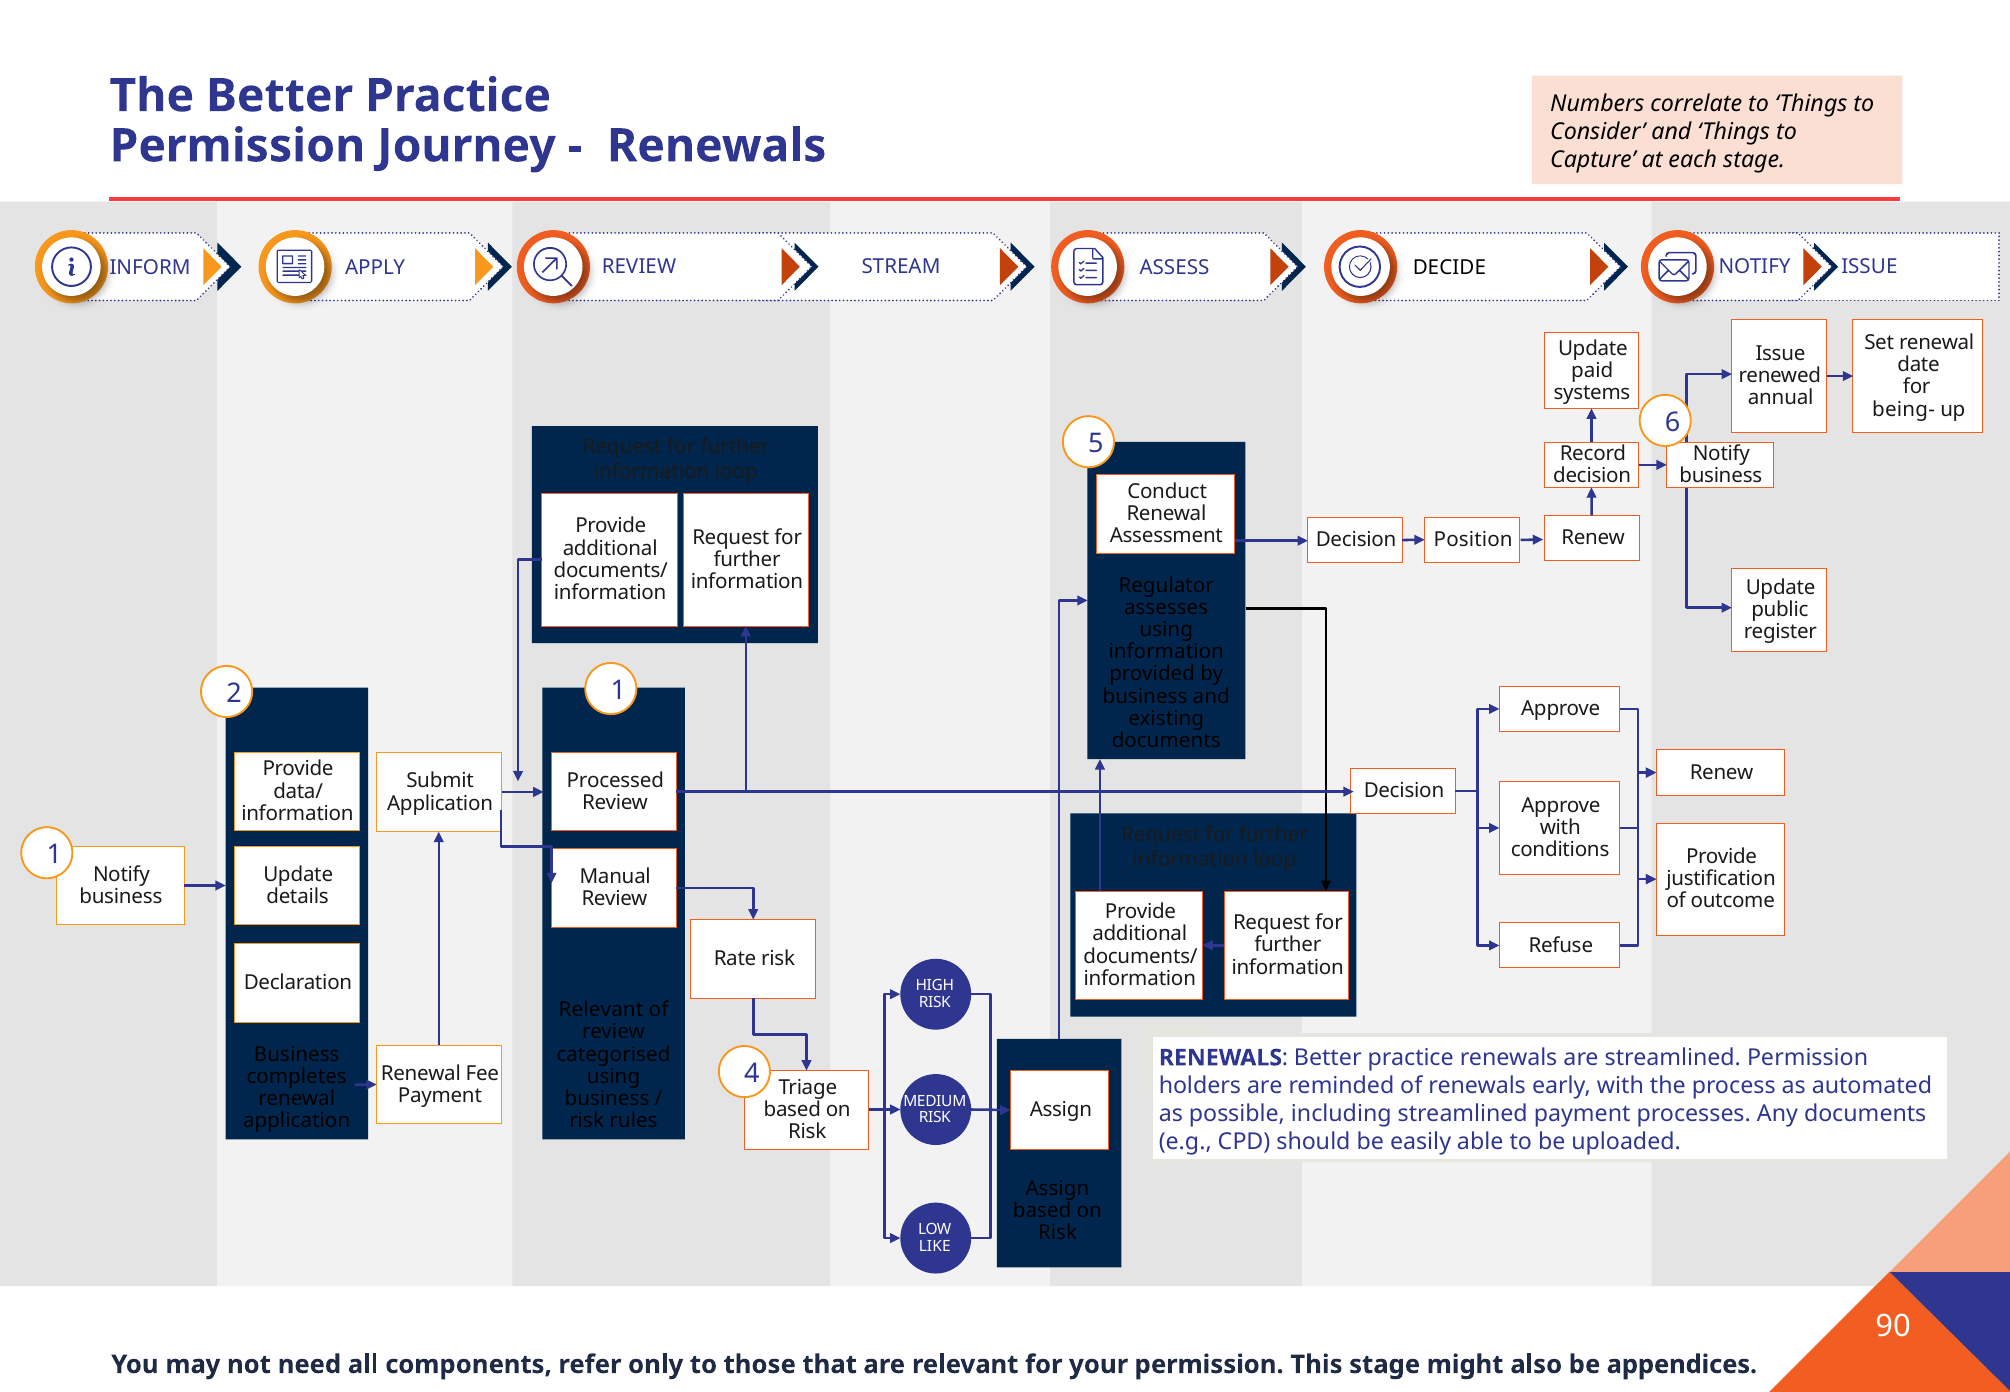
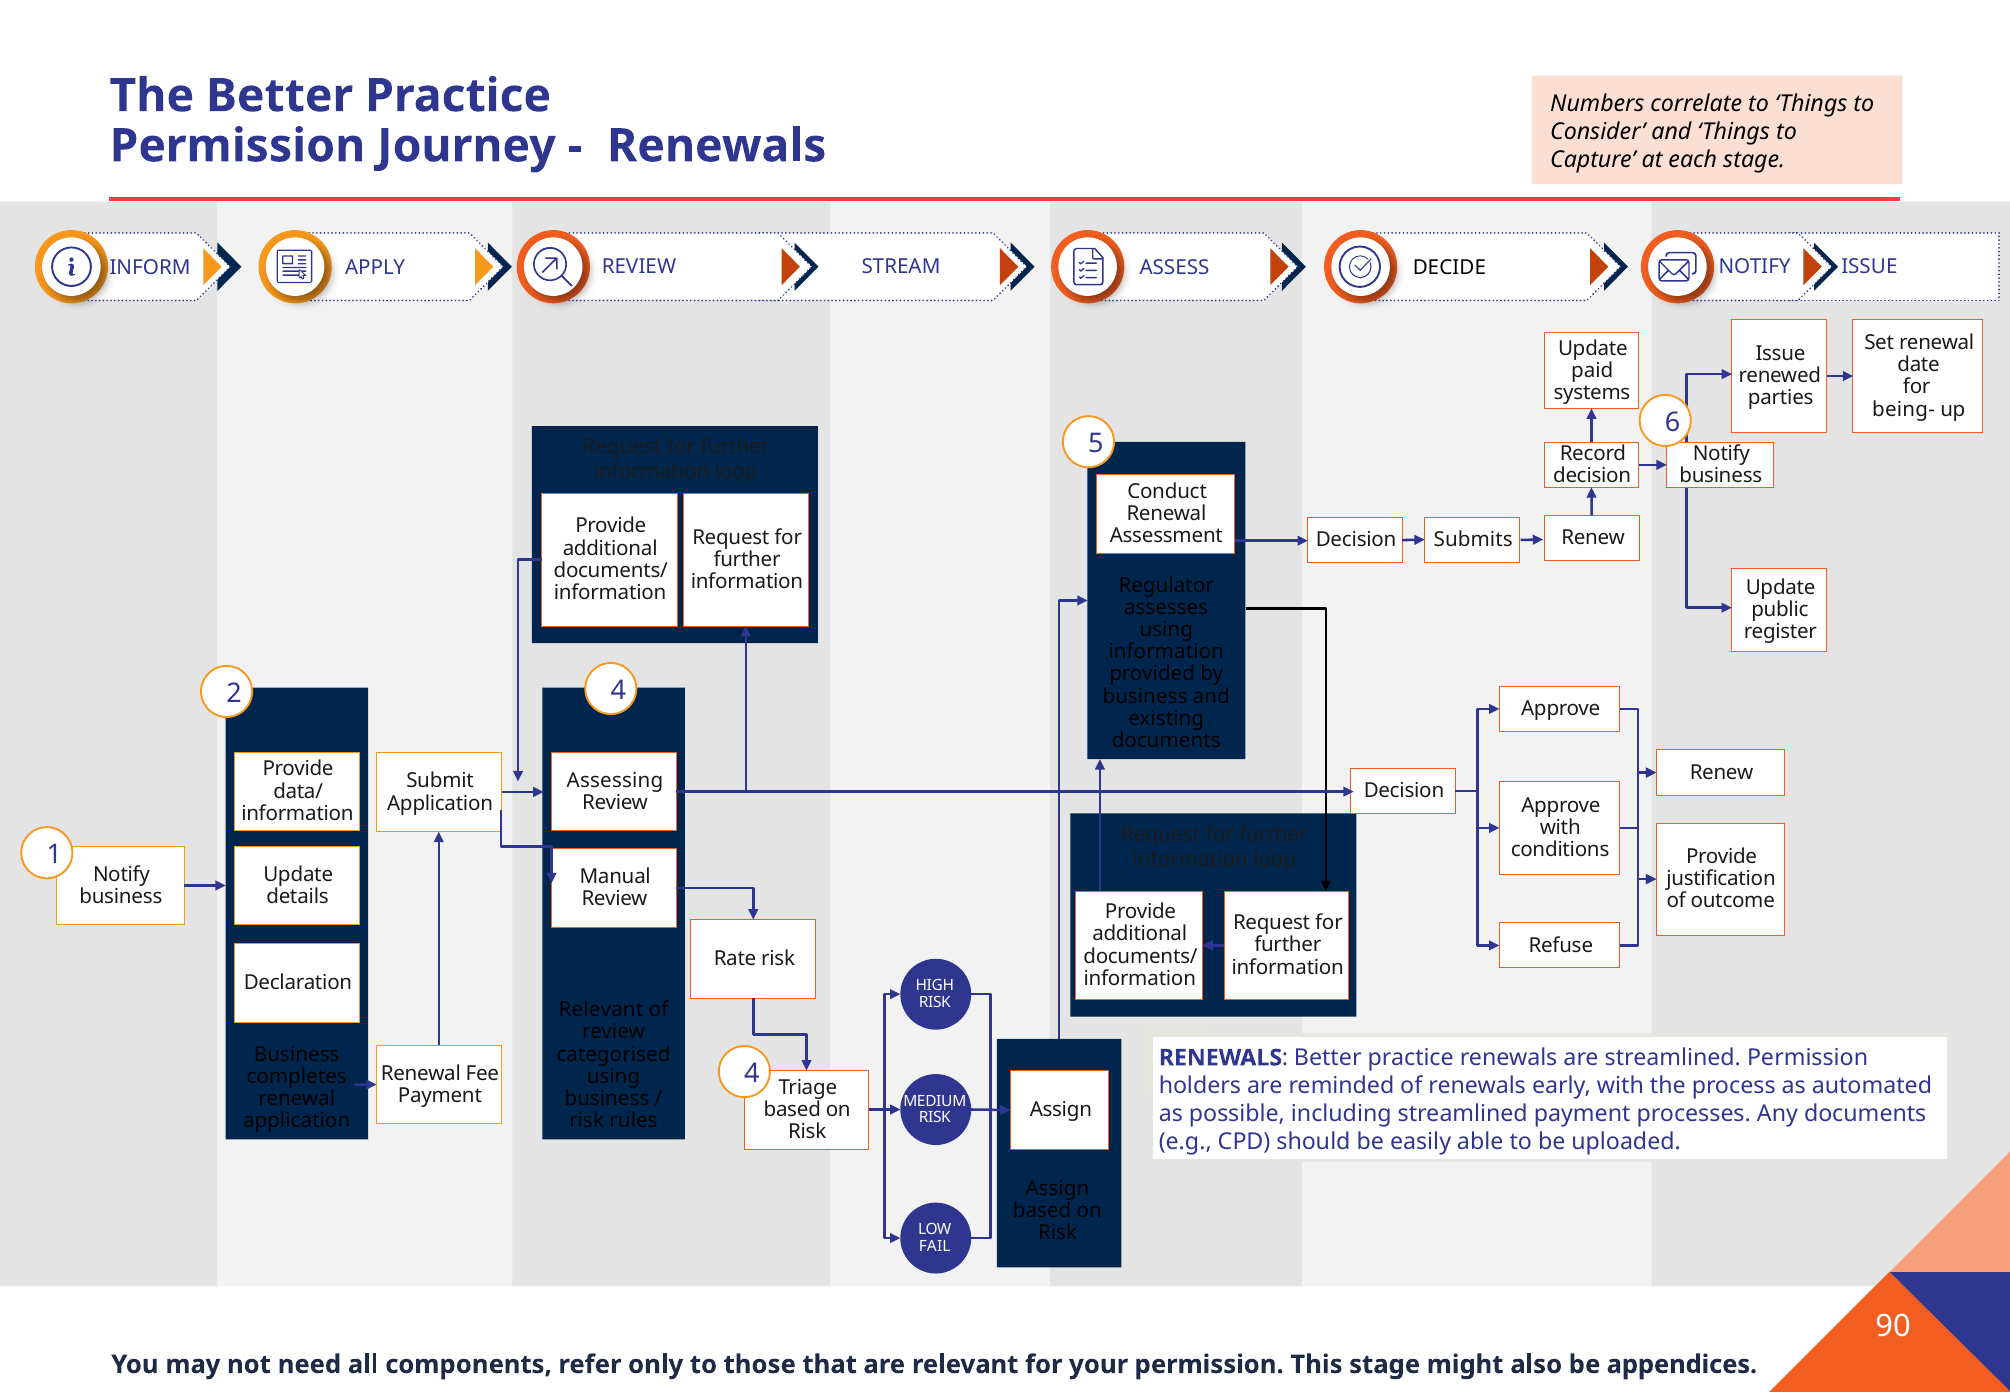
annual: annual -> parties
Position: Position -> Submits
2 1: 1 -> 4
Processed: Processed -> Assessing
LIKE: LIKE -> FAIL
